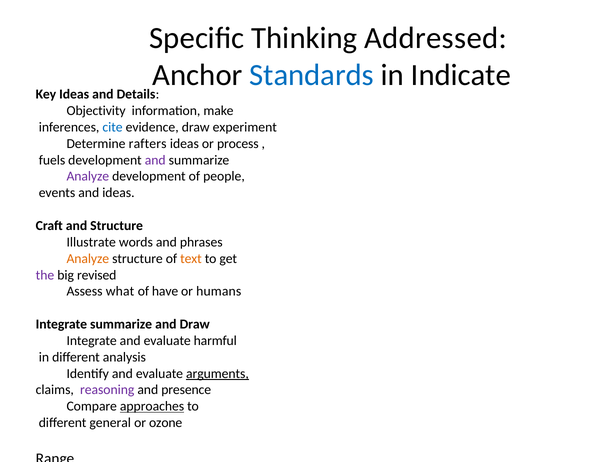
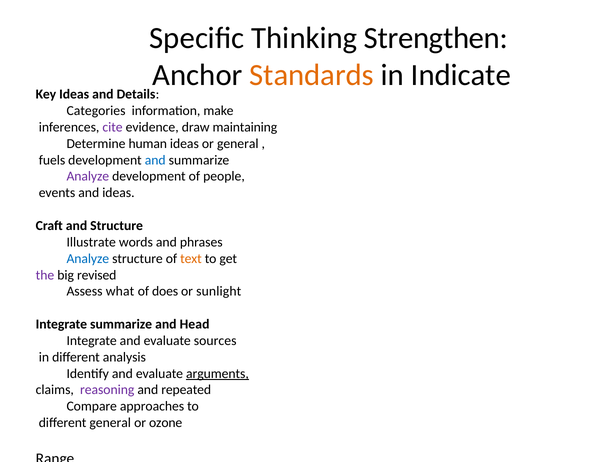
Addressed: Addressed -> Strengthen
Standards colour: blue -> orange
Objectivity: Objectivity -> Categories
cite colour: blue -> purple
experiment: experiment -> maintaining
rafters: rafters -> human
or process: process -> general
and at (155, 160) colour: purple -> blue
Analyze at (88, 259) colour: orange -> blue
have: have -> does
humans: humans -> sunlight
and Draw: Draw -> Head
harmful: harmful -> sources
presence: presence -> repeated
approaches underline: present -> none
